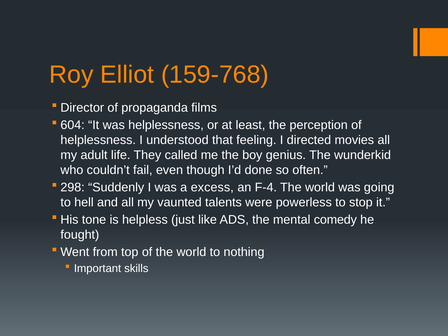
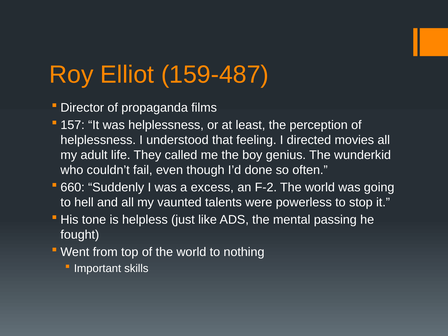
159-768: 159-768 -> 159-487
604: 604 -> 157
298: 298 -> 660
F-4: F-4 -> F-2
comedy: comedy -> passing
